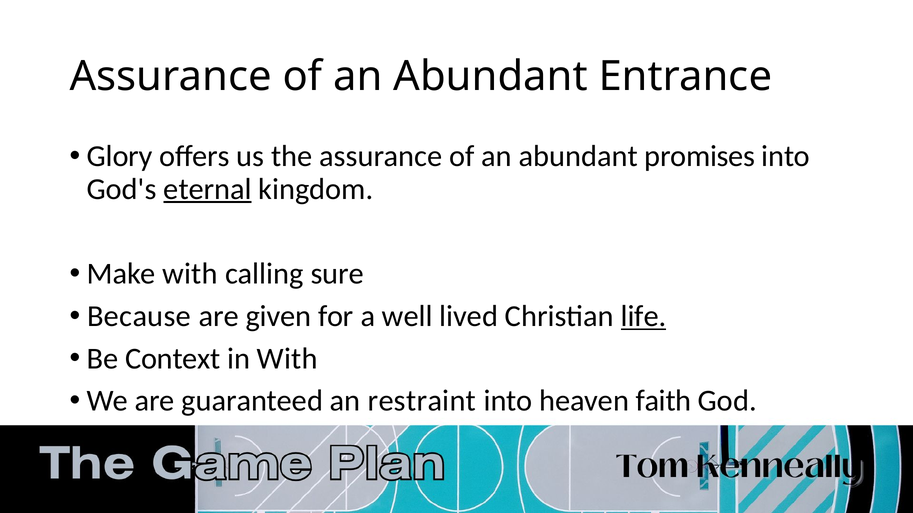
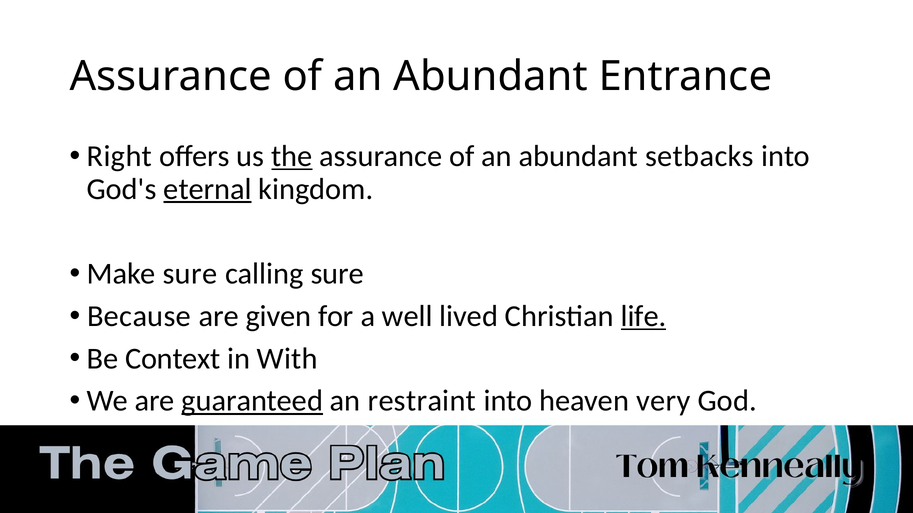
Glory: Glory -> Right
the underline: none -> present
promises: promises -> setbacks
Make with: with -> sure
guaranteed underline: none -> present
faith: faith -> very
